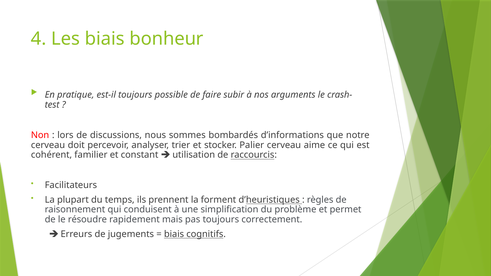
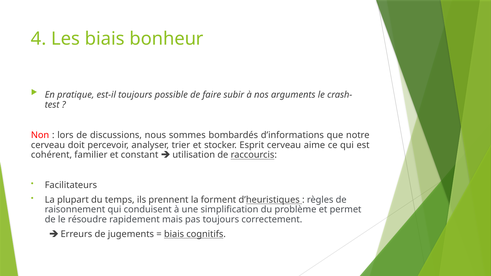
Palier: Palier -> Esprit
